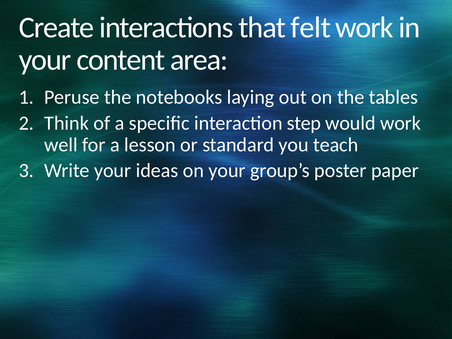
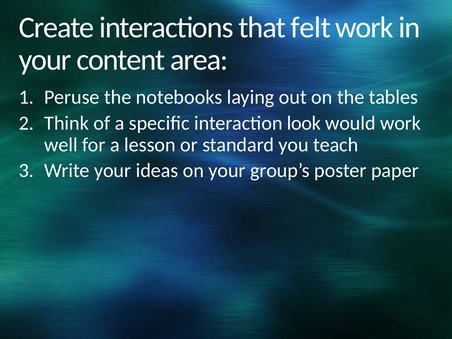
step: step -> look
